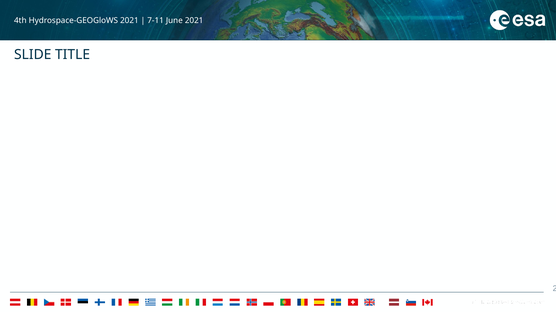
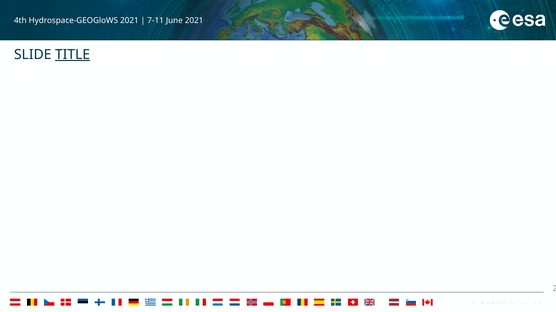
TITLE underline: none -> present
